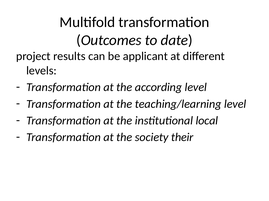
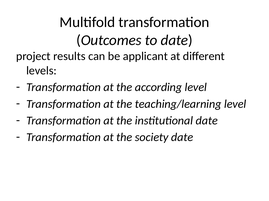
institutional local: local -> date
society their: their -> date
